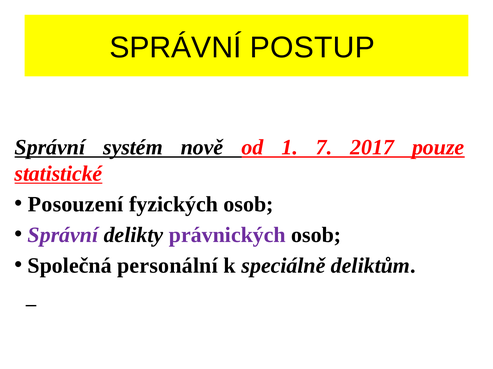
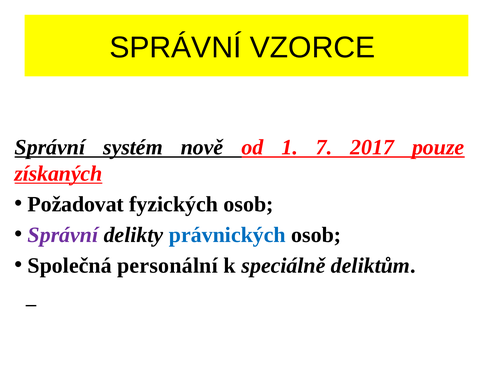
POSTUP: POSTUP -> VZORCE
statistické: statistické -> získaných
Posouzení: Posouzení -> Požadovat
právnických colour: purple -> blue
